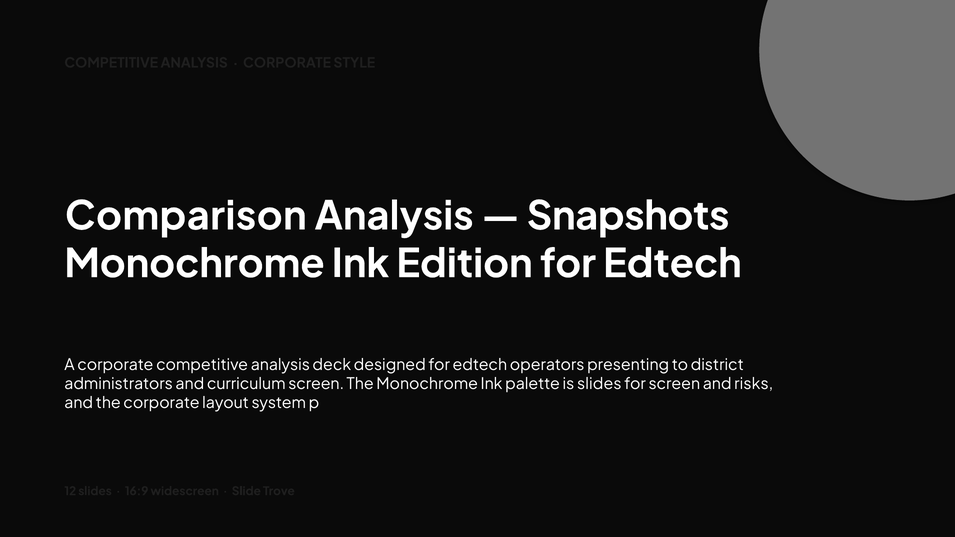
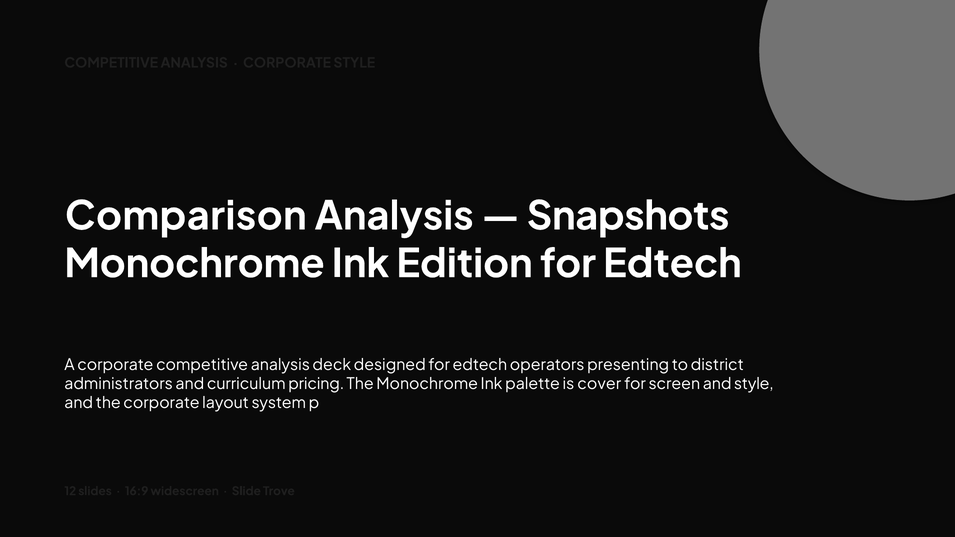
curriculum screen: screen -> pricing
is slides: slides -> cover
and risks: risks -> style
